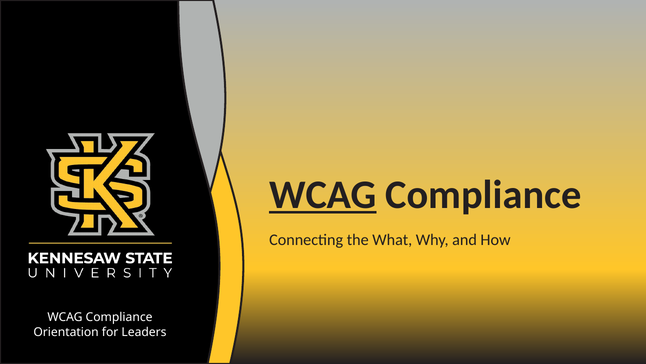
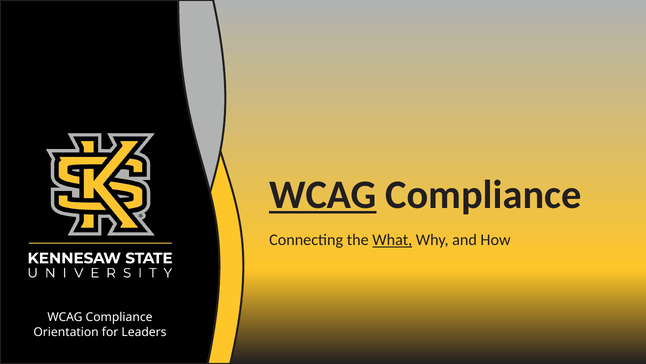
What underline: none -> present
